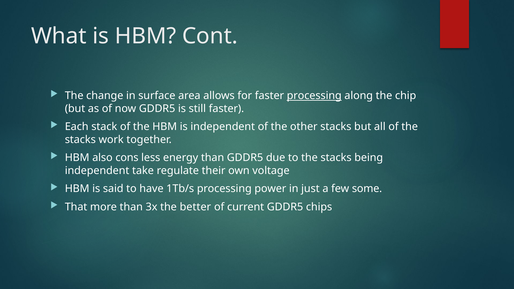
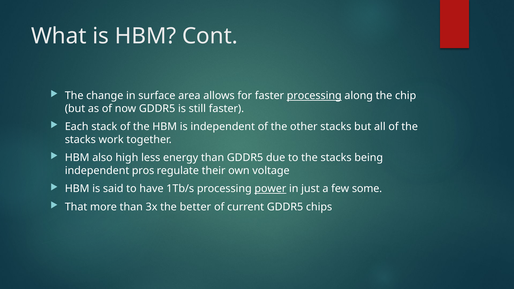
cons: cons -> high
take: take -> pros
power underline: none -> present
